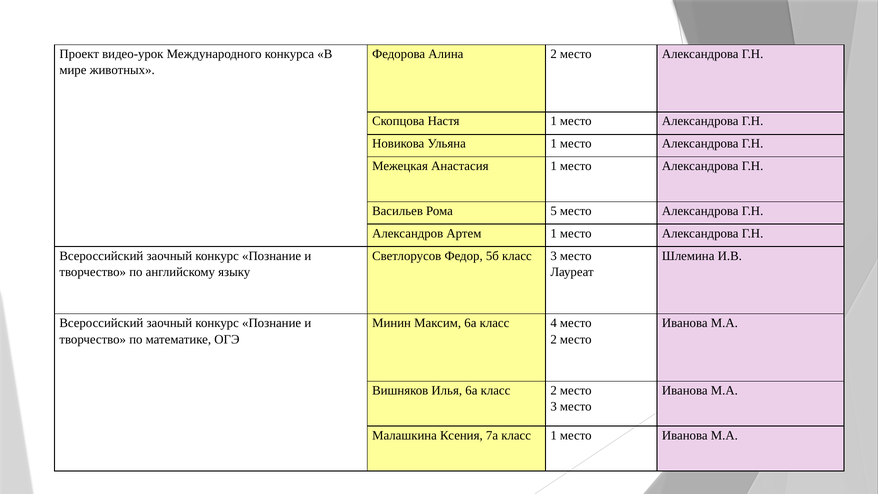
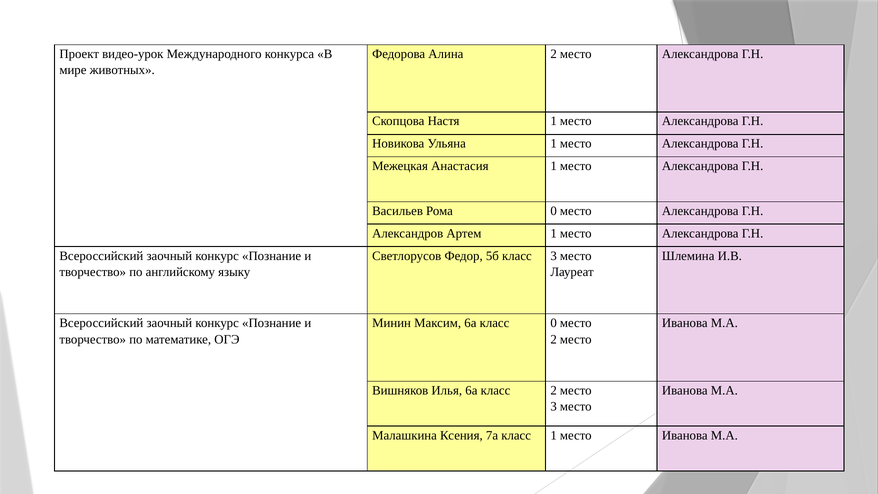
Рома 5: 5 -> 0
класс 4: 4 -> 0
